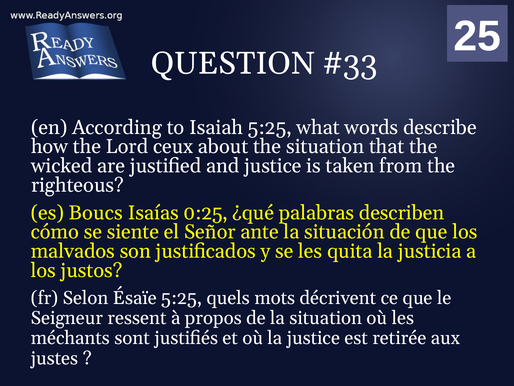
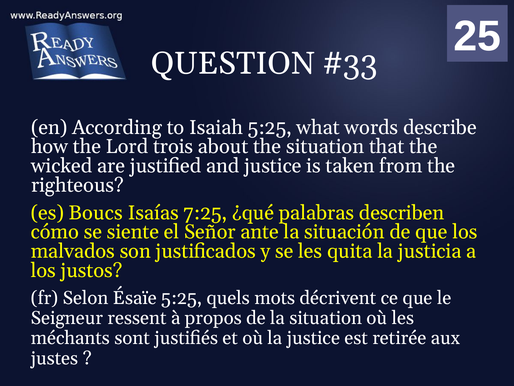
ceux: ceux -> trois
0:25: 0:25 -> 7:25
